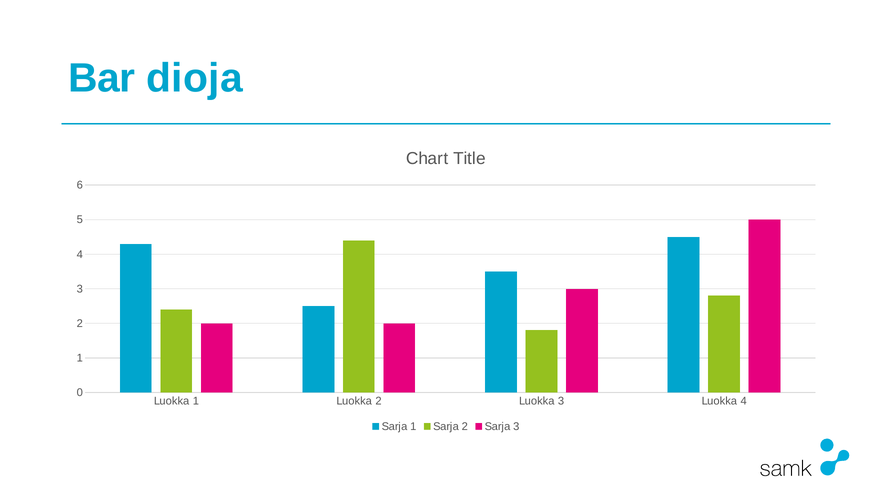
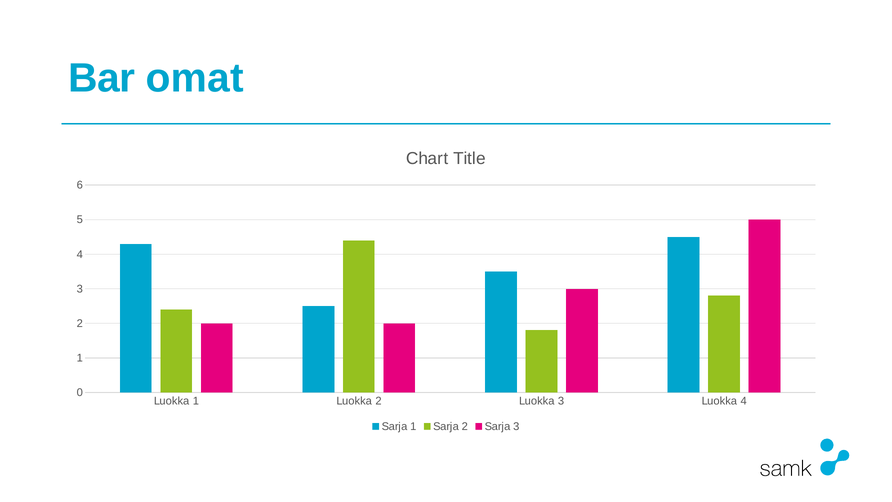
dioja: dioja -> omat
